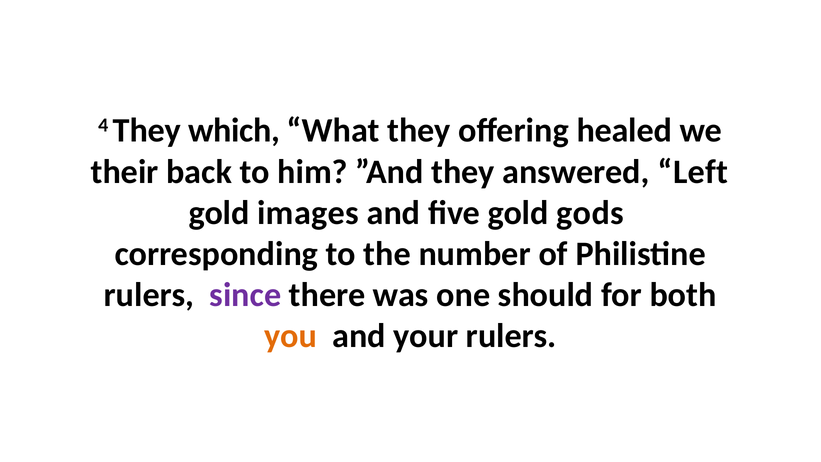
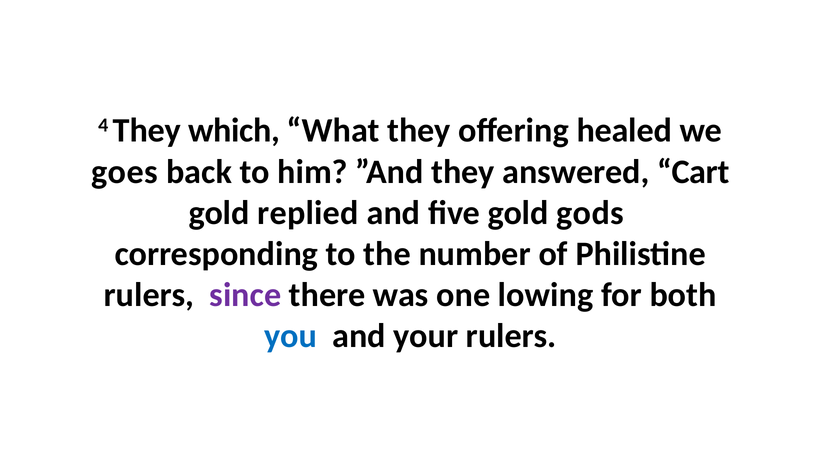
their: their -> goes
Left: Left -> Cart
images: images -> replied
should: should -> lowing
you colour: orange -> blue
